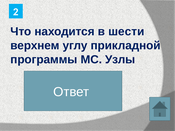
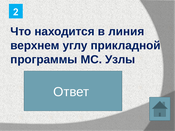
шести: шести -> линия
